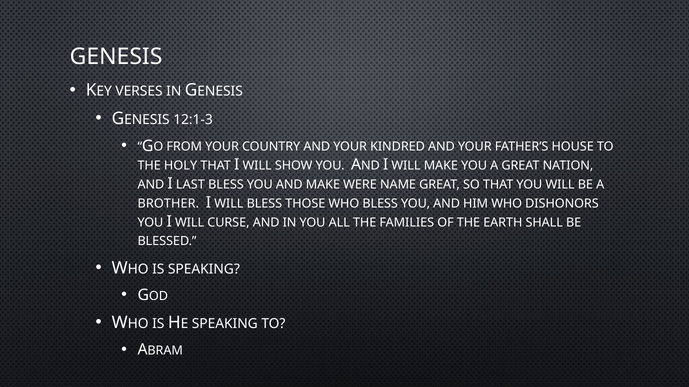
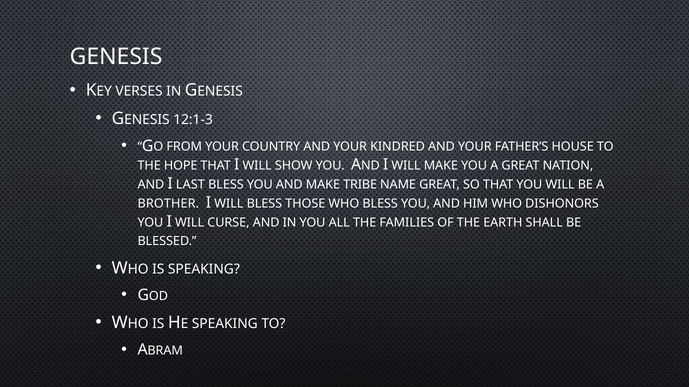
HOLY: HOLY -> HOPE
WERE: WERE -> TRIBE
